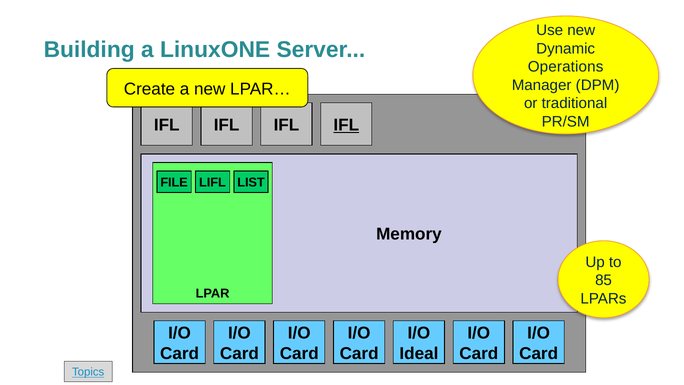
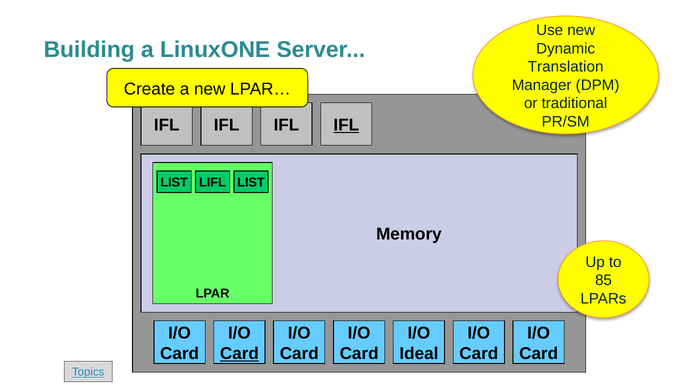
Operations: Operations -> Translation
FILE at (174, 183): FILE -> LIST
Card at (239, 353) underline: none -> present
